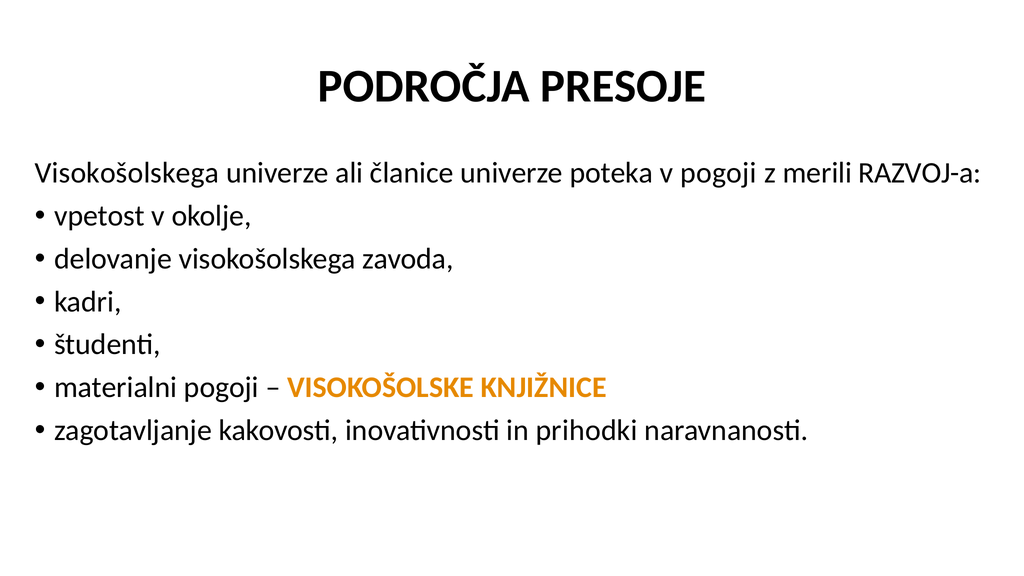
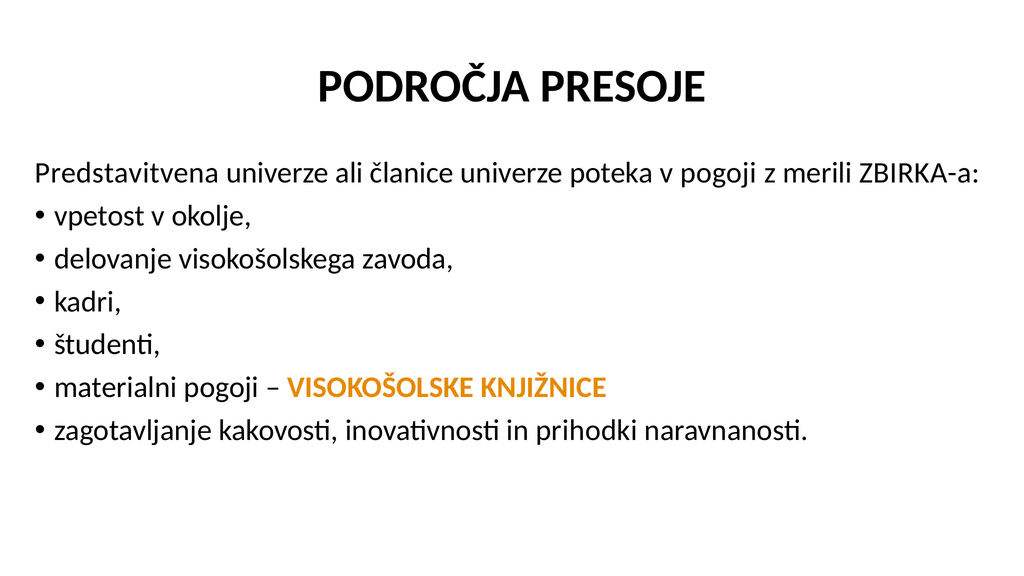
Visokošolskega at (127, 173): Visokošolskega -> Predstavitvena
RAZVOJ-a: RAZVOJ-a -> ZBIRKA-a
